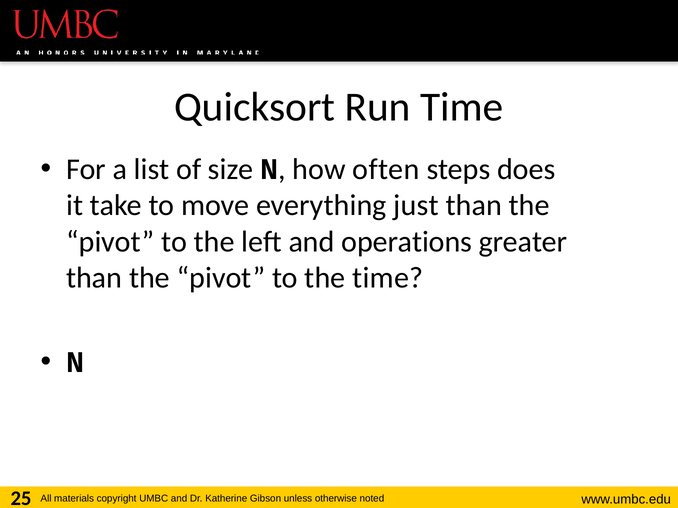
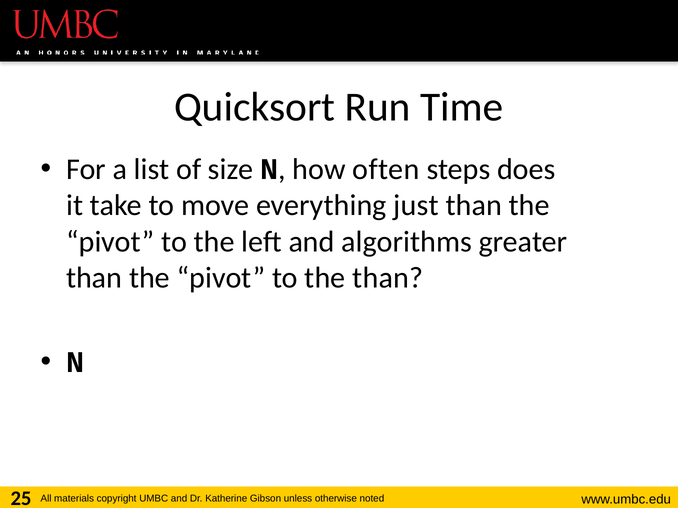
operations: operations -> algorithms
the time: time -> than
